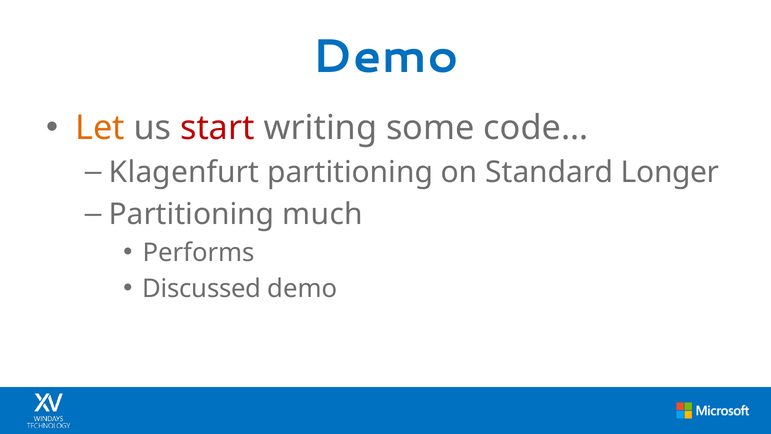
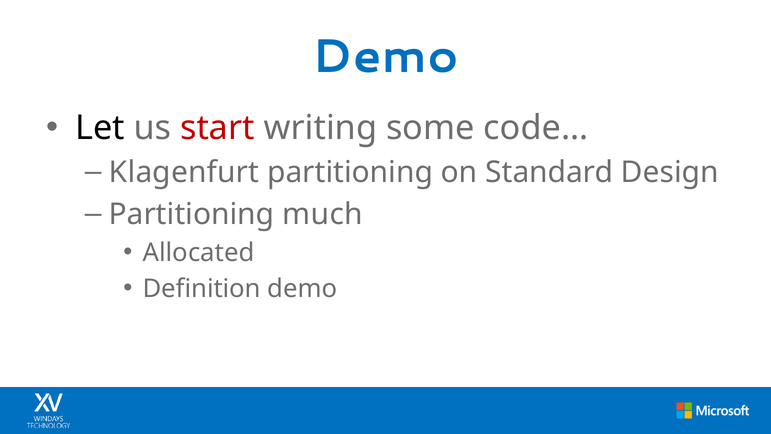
Let colour: orange -> black
Longer: Longer -> Design
Performs: Performs -> Allocated
Discussed: Discussed -> Definition
